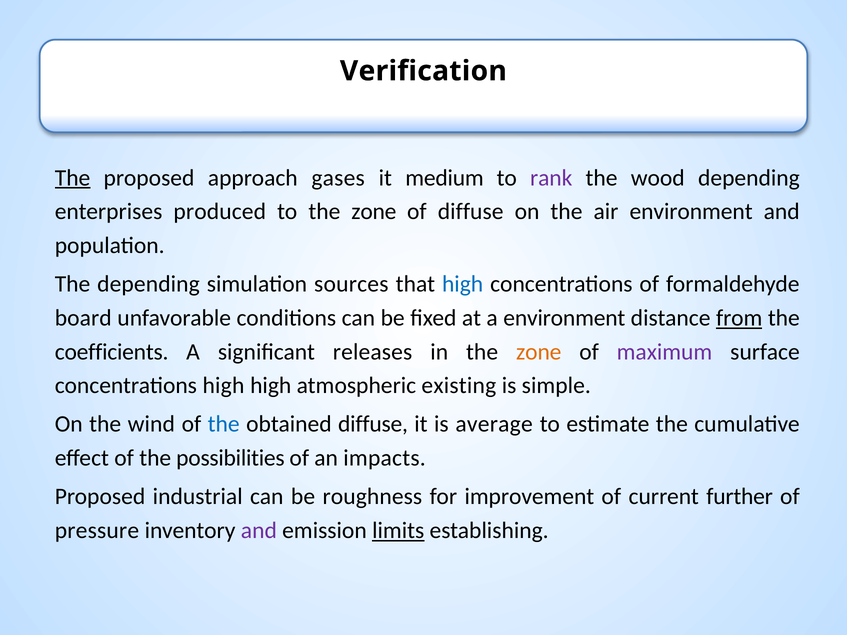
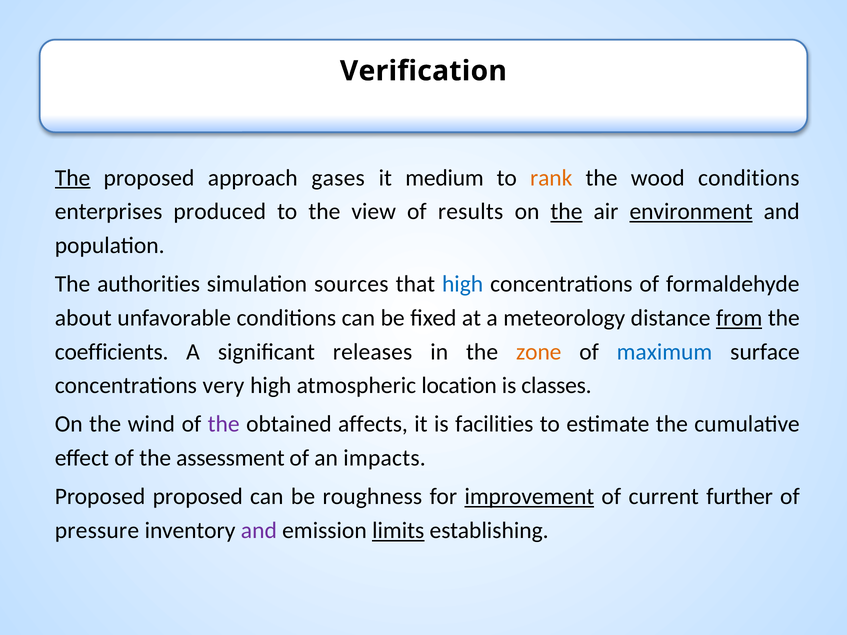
rank colour: purple -> orange
wood depending: depending -> conditions
to the zone: zone -> view
of diffuse: diffuse -> results
the at (566, 212) underline: none -> present
environment at (691, 212) underline: none -> present
The depending: depending -> authorities
board: board -> about
a environment: environment -> meteorology
maximum colour: purple -> blue
concentrations high: high -> very
existing: existing -> location
simple: simple -> classes
the at (224, 424) colour: blue -> purple
obtained diffuse: diffuse -> affects
average: average -> facilities
possibilities: possibilities -> assessment
Proposed industrial: industrial -> proposed
improvement underline: none -> present
